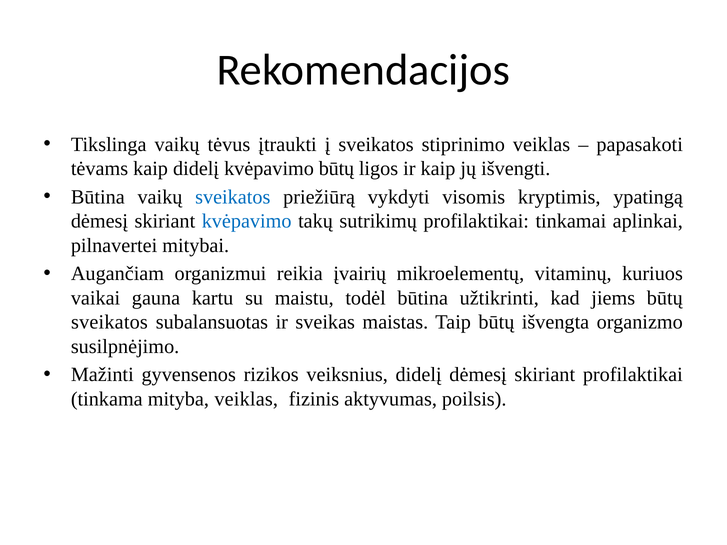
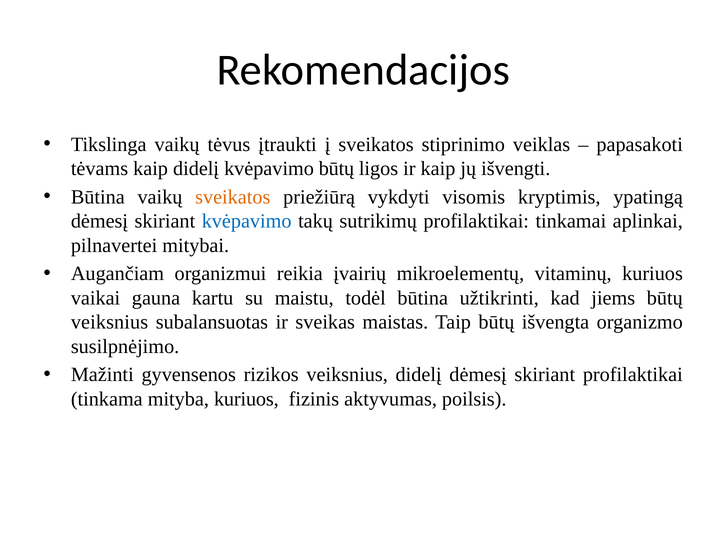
sveikatos at (233, 197) colour: blue -> orange
sveikatos at (109, 322): sveikatos -> veiksnius
mityba veiklas: veiklas -> kuriuos
